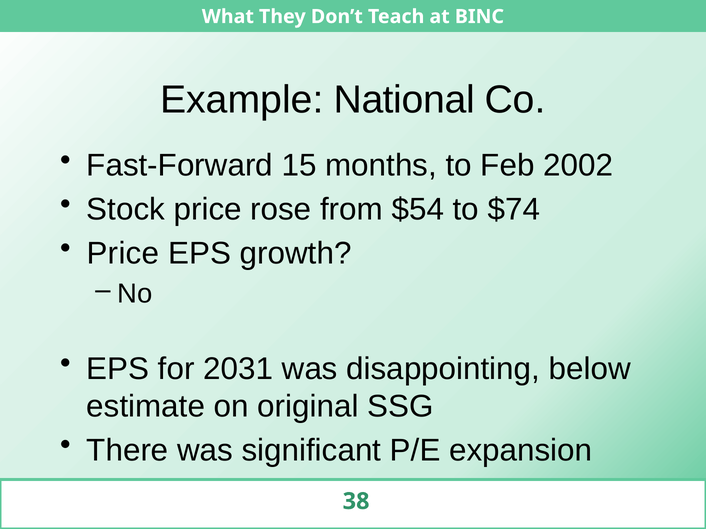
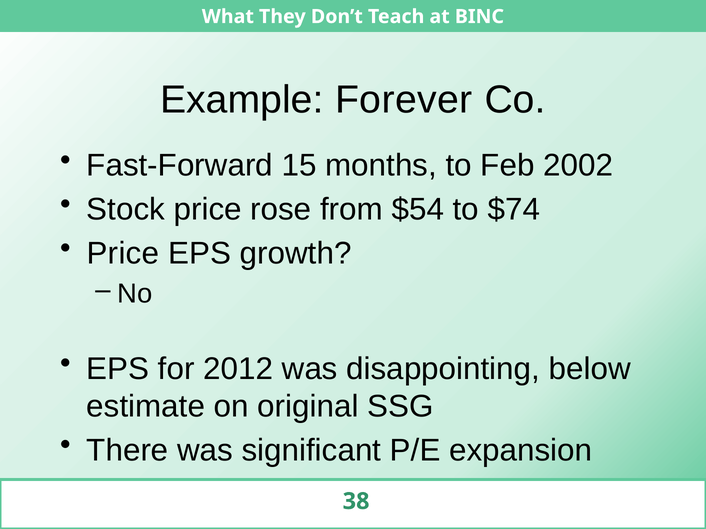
National: National -> Forever
2031: 2031 -> 2012
